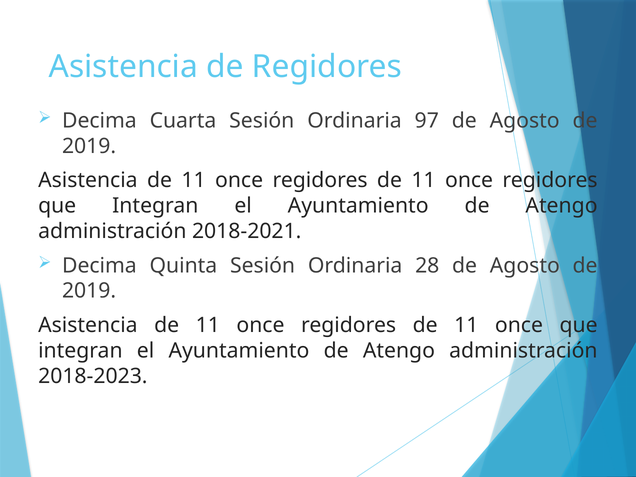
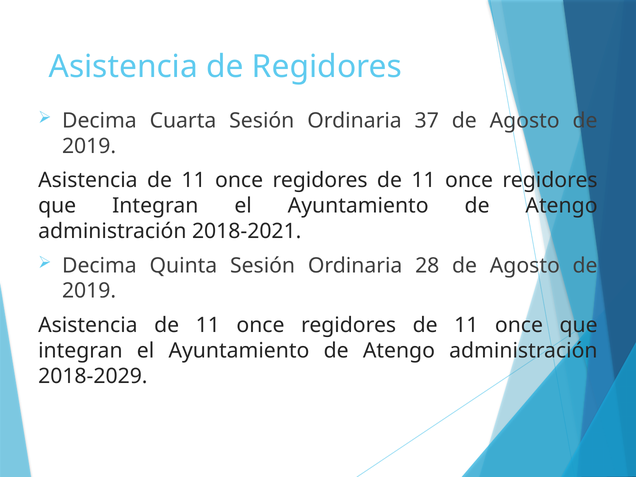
97: 97 -> 37
2018-2023: 2018-2023 -> 2018-2029
